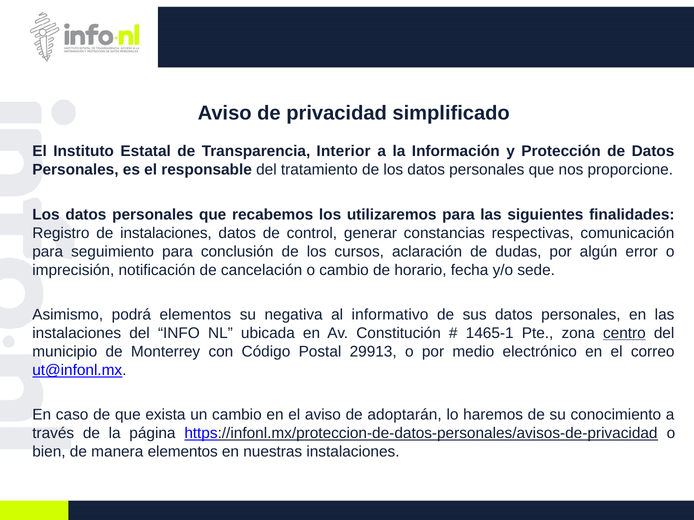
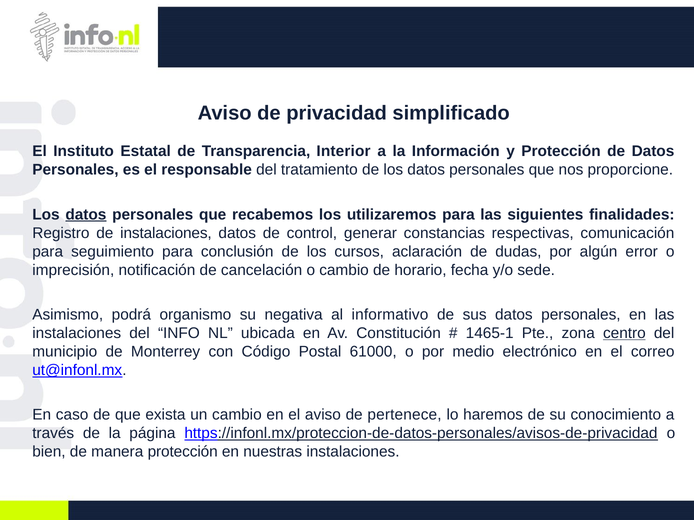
datos at (86, 215) underline: none -> present
podrá elementos: elementos -> organismo
29913: 29913 -> 61000
adoptarán: adoptarán -> pertenece
manera elementos: elementos -> protección
